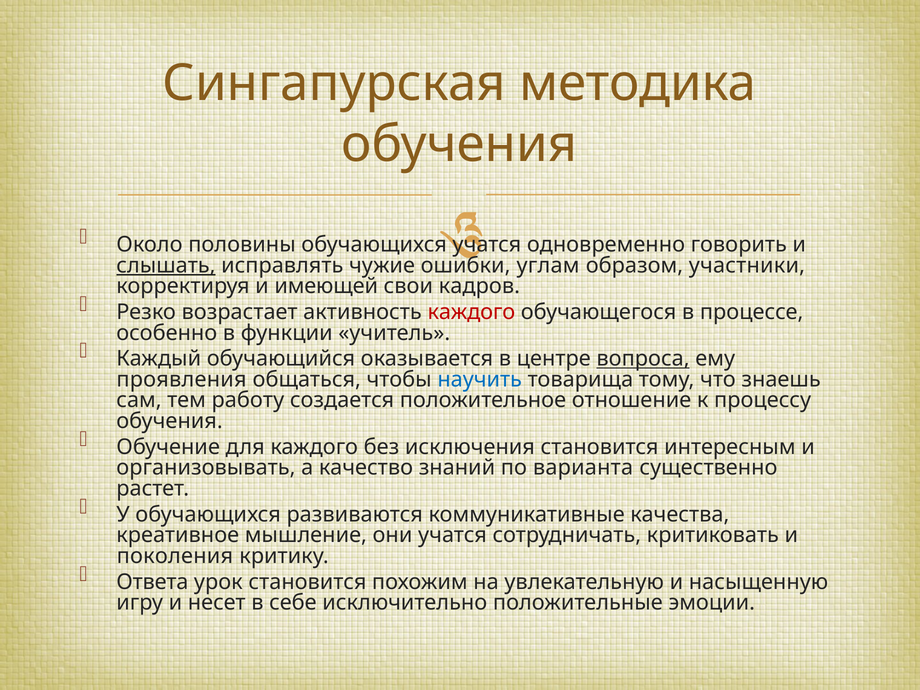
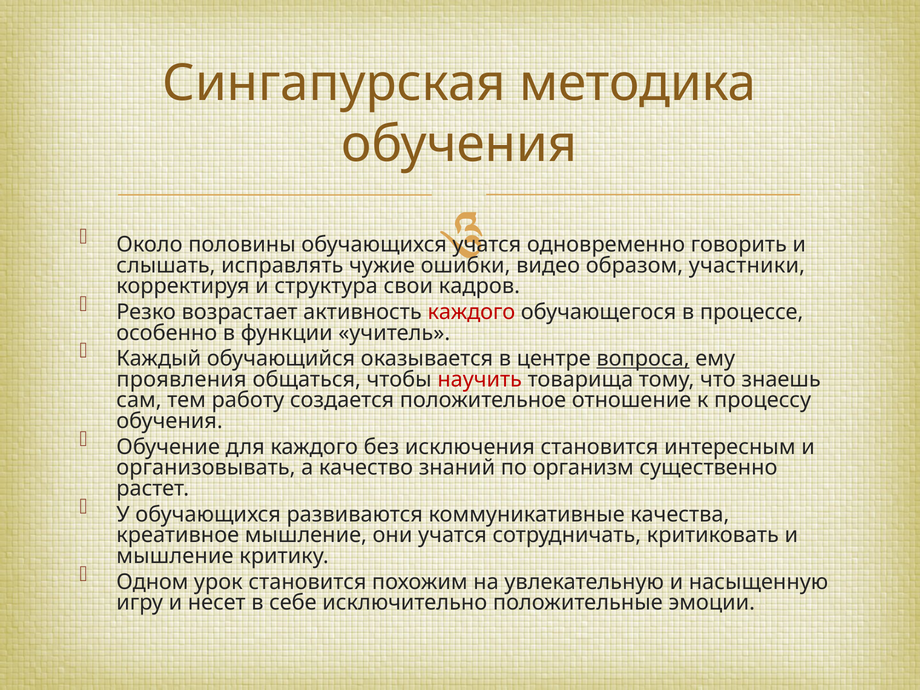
слышать underline: present -> none
углам: углам -> видео
имеющей: имеющей -> структура
научить colour: blue -> red
варианта: варианта -> организм
поколения at (175, 556): поколения -> мышление
Ответа: Ответа -> Одном
